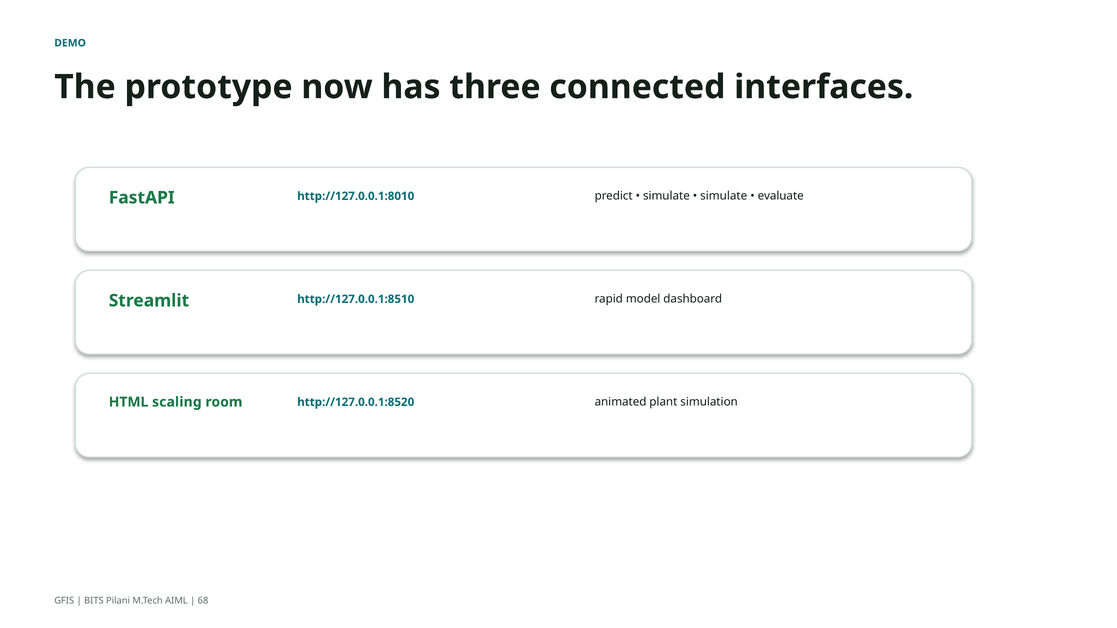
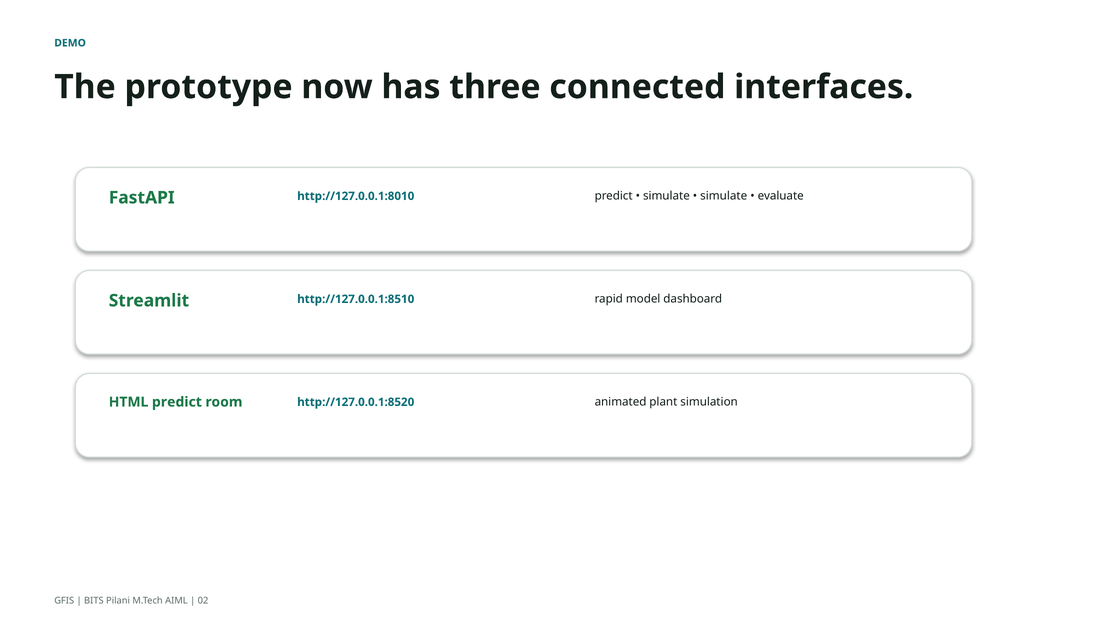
HTML scaling: scaling -> predict
68: 68 -> 02
